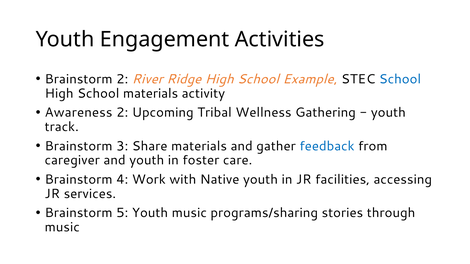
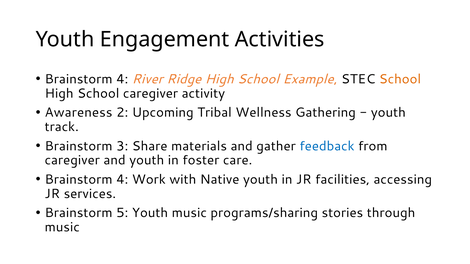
2 at (122, 79): 2 -> 4
School at (400, 79) colour: blue -> orange
School materials: materials -> caregiver
